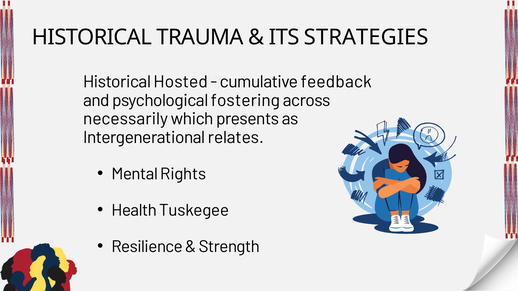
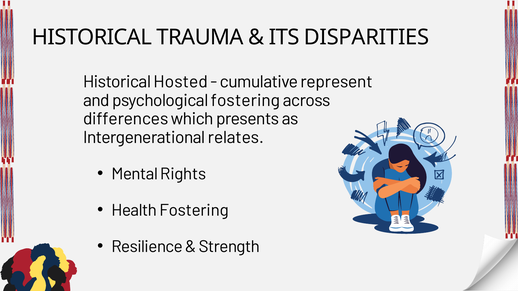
STRATEGIES: STRATEGIES -> DISPARITIES
feedback: feedback -> represent
necessarily: necessarily -> differences
Health Tuskegee: Tuskegee -> Fostering
